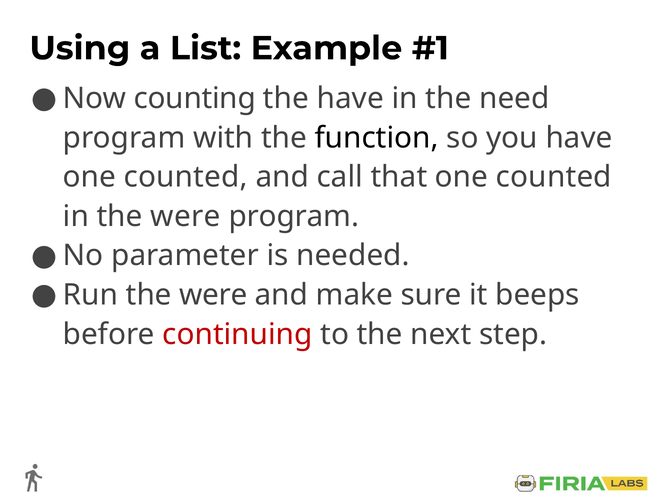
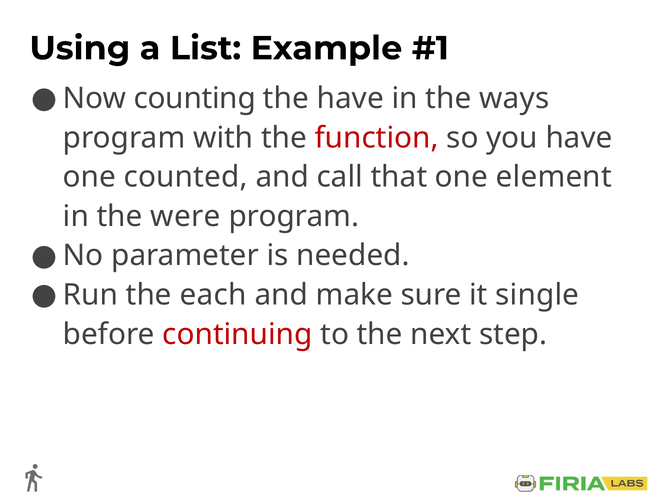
need: need -> ways
function colour: black -> red
that one counted: counted -> element
Run the were: were -> each
beeps: beeps -> single
